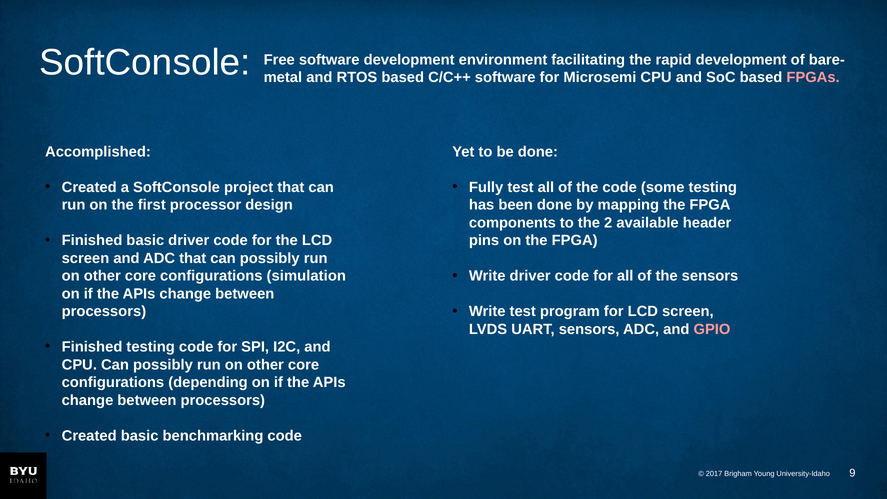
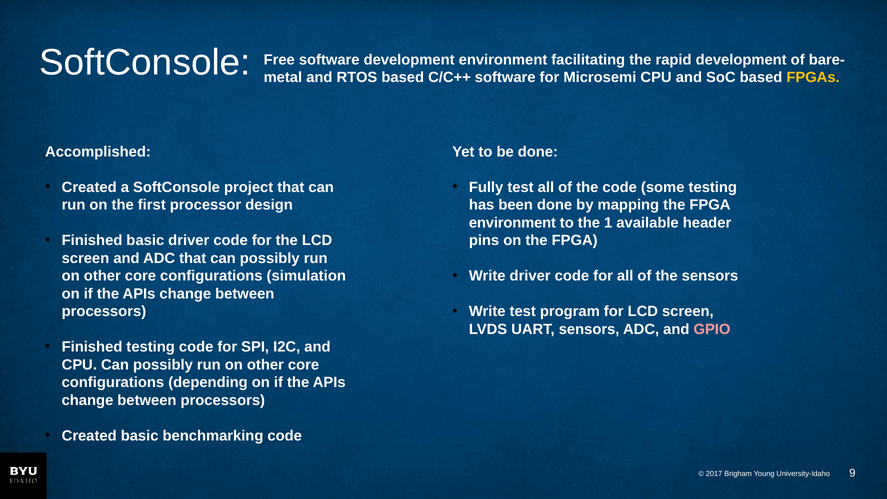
FPGAs colour: pink -> yellow
components at (512, 223): components -> environment
2: 2 -> 1
